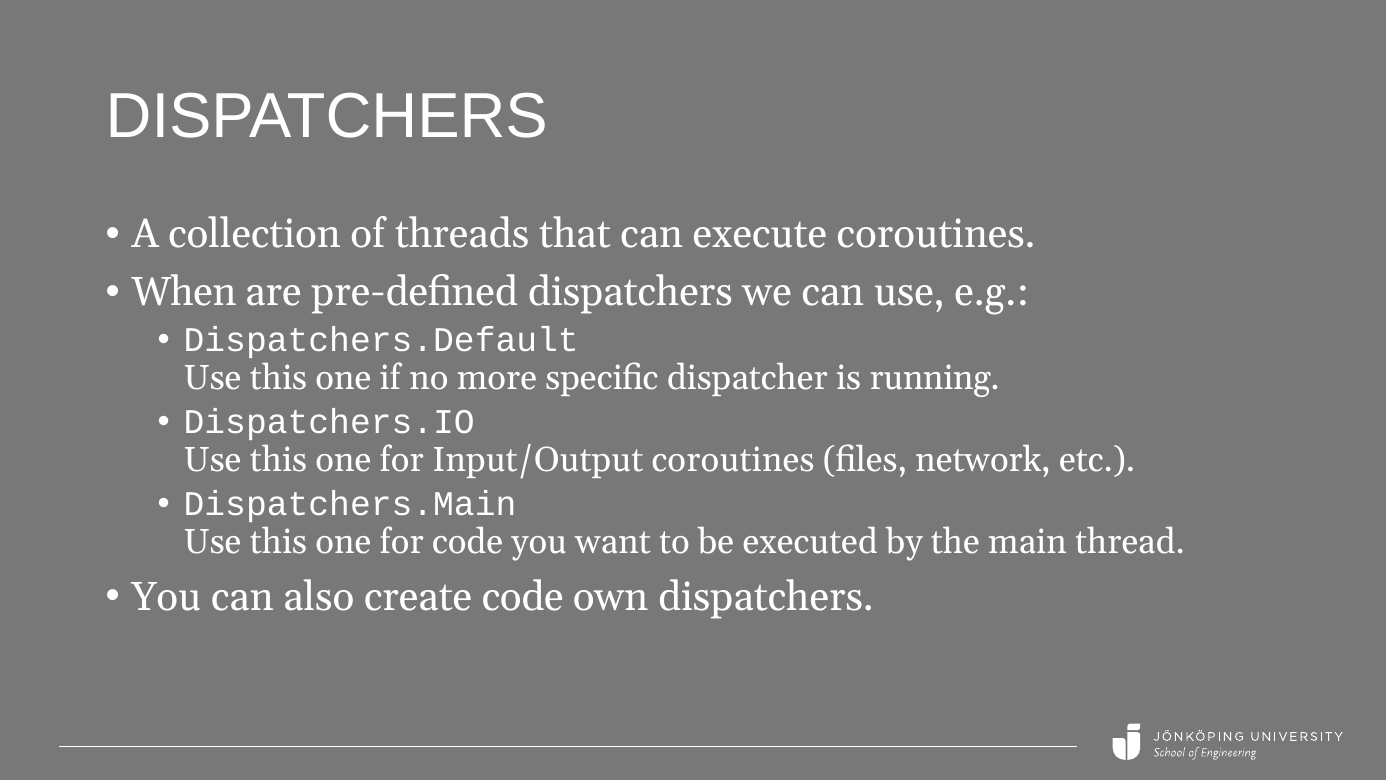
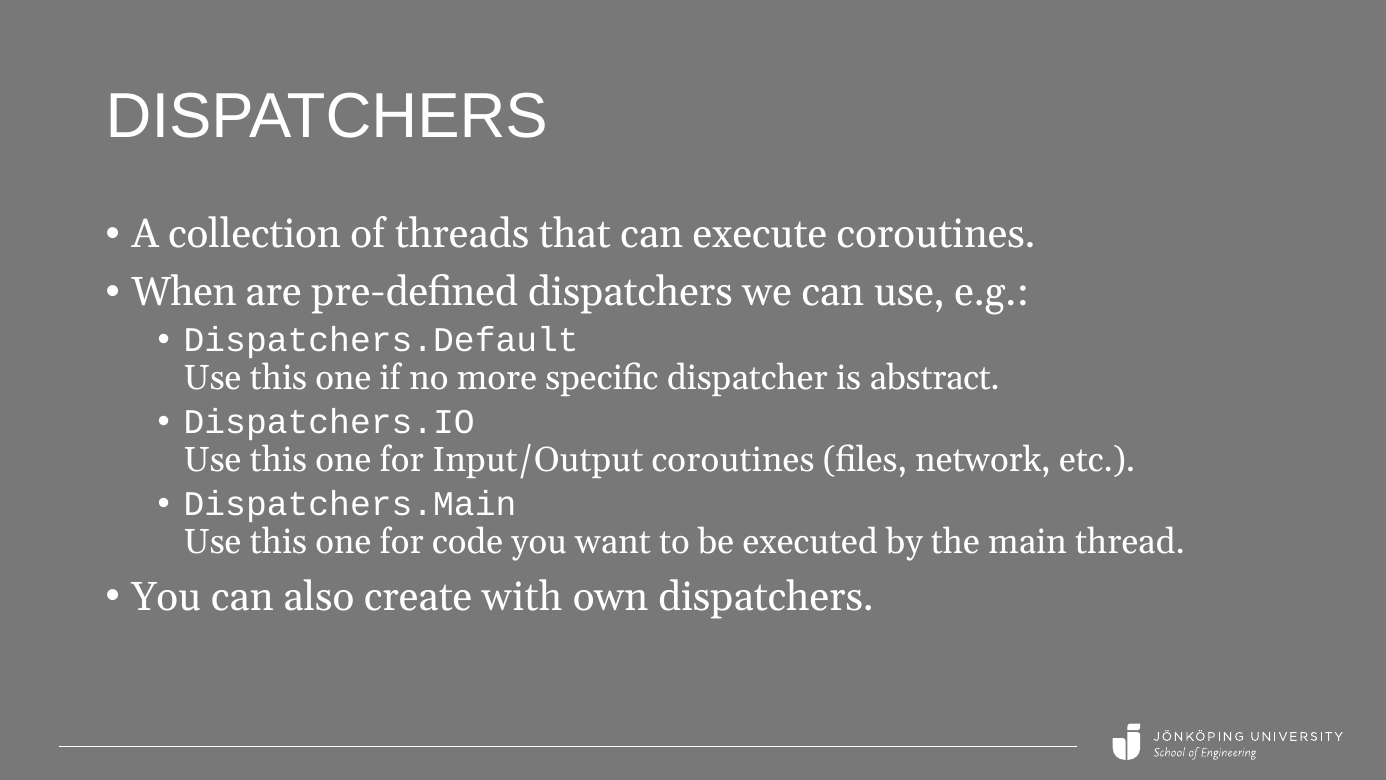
running: running -> abstract
create code: code -> with
